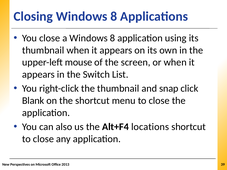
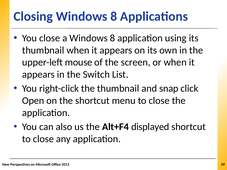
Blank: Blank -> Open
locations: locations -> displayed
